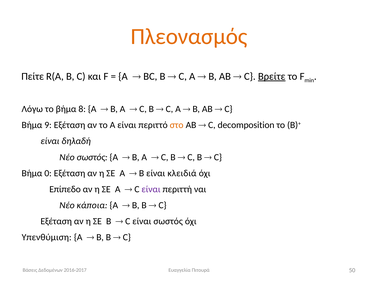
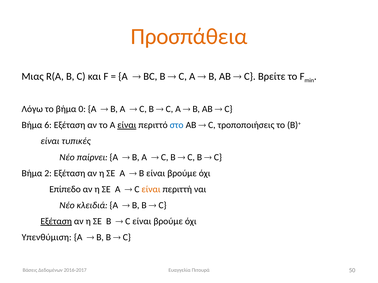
Πλεονασμός: Πλεονασμός -> Προσπάθεια
Πείτε: Πείτε -> Μιας
Βρείτε underline: present -> none
8: 8 -> 0
9: 9 -> 6
είναι at (127, 125) underline: none -> present
στο colour: orange -> blue
decomposition: decomposition -> τροποποιήσεις
δηλαδή: δηλαδή -> τυπικές
Νέο σωστός: σωστός -> παίρνει
0: 0 -> 2
B είναι κλειδιά: κλειδιά -> βρούμε
είναι at (151, 190) colour: purple -> orange
κάποια: κάποια -> κλειδιά
Εξέταση at (56, 222) underline: none -> present
C είναι σωστός: σωστός -> βρούμε
